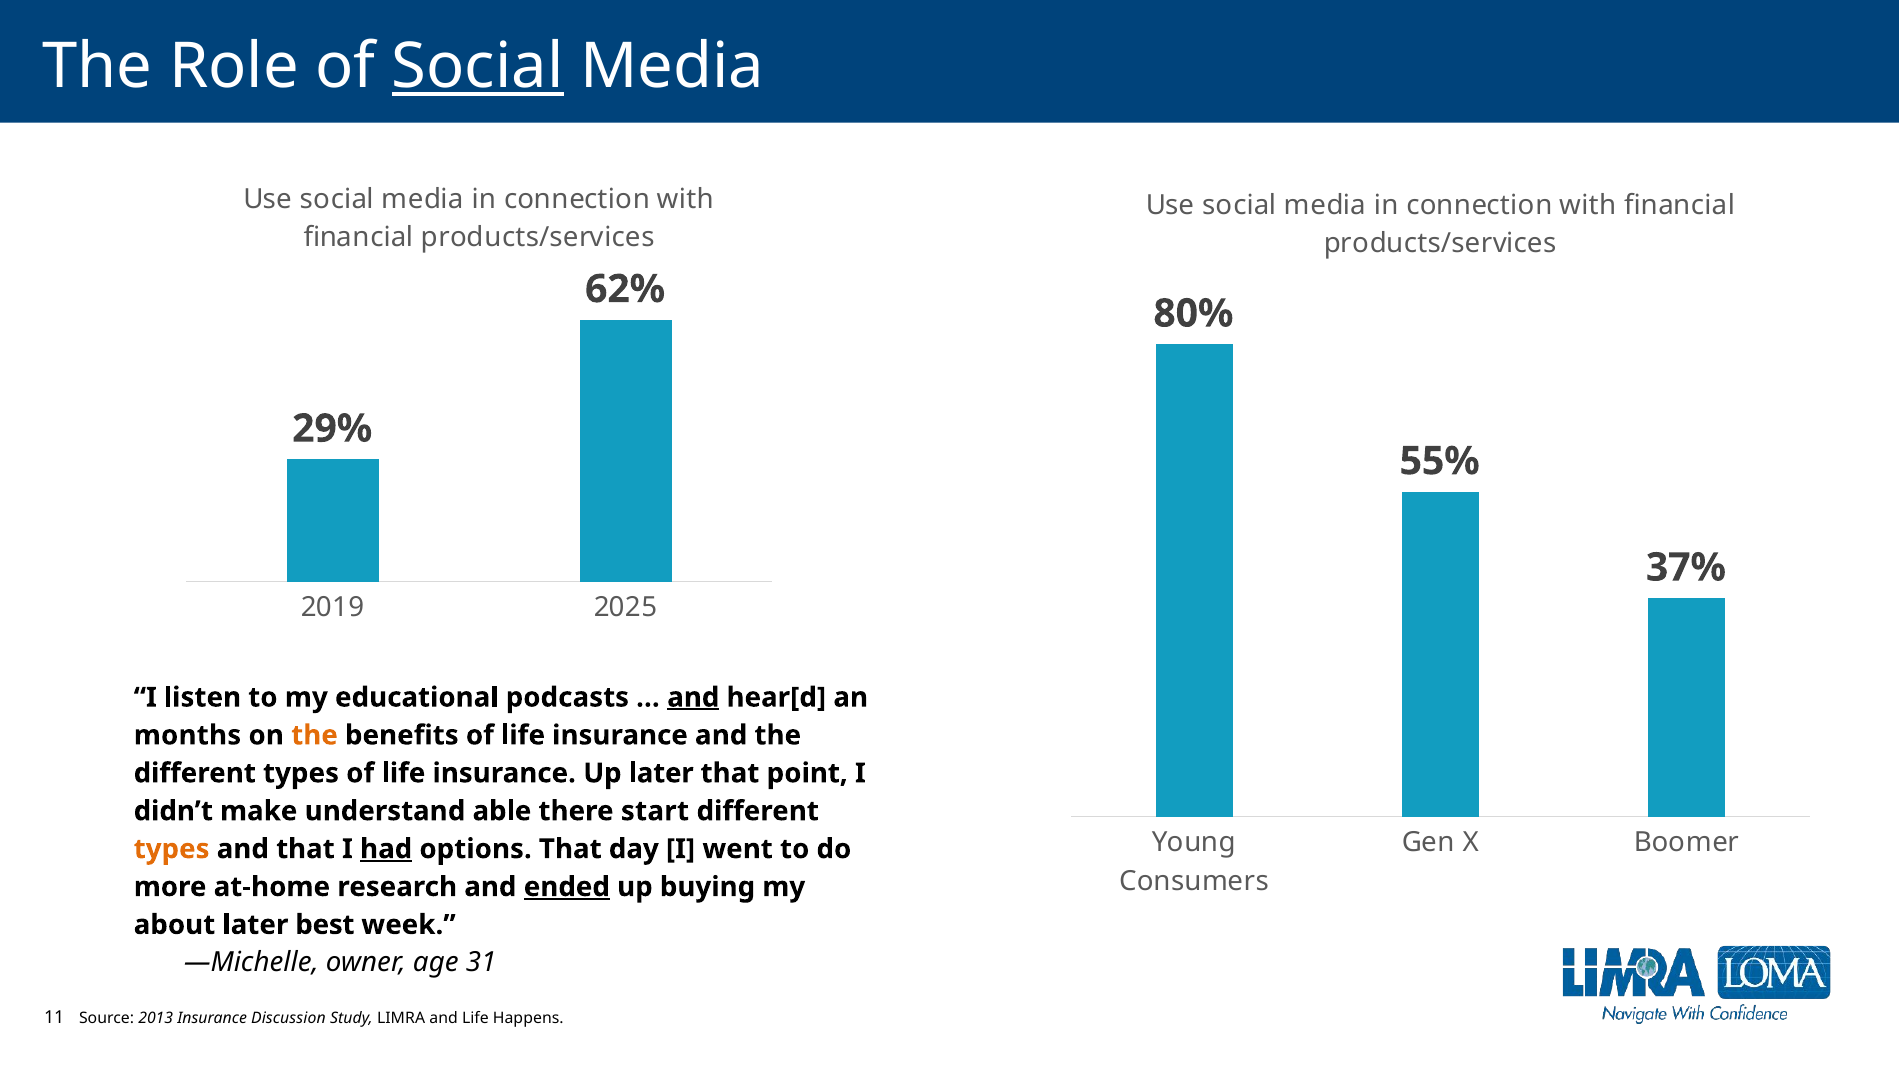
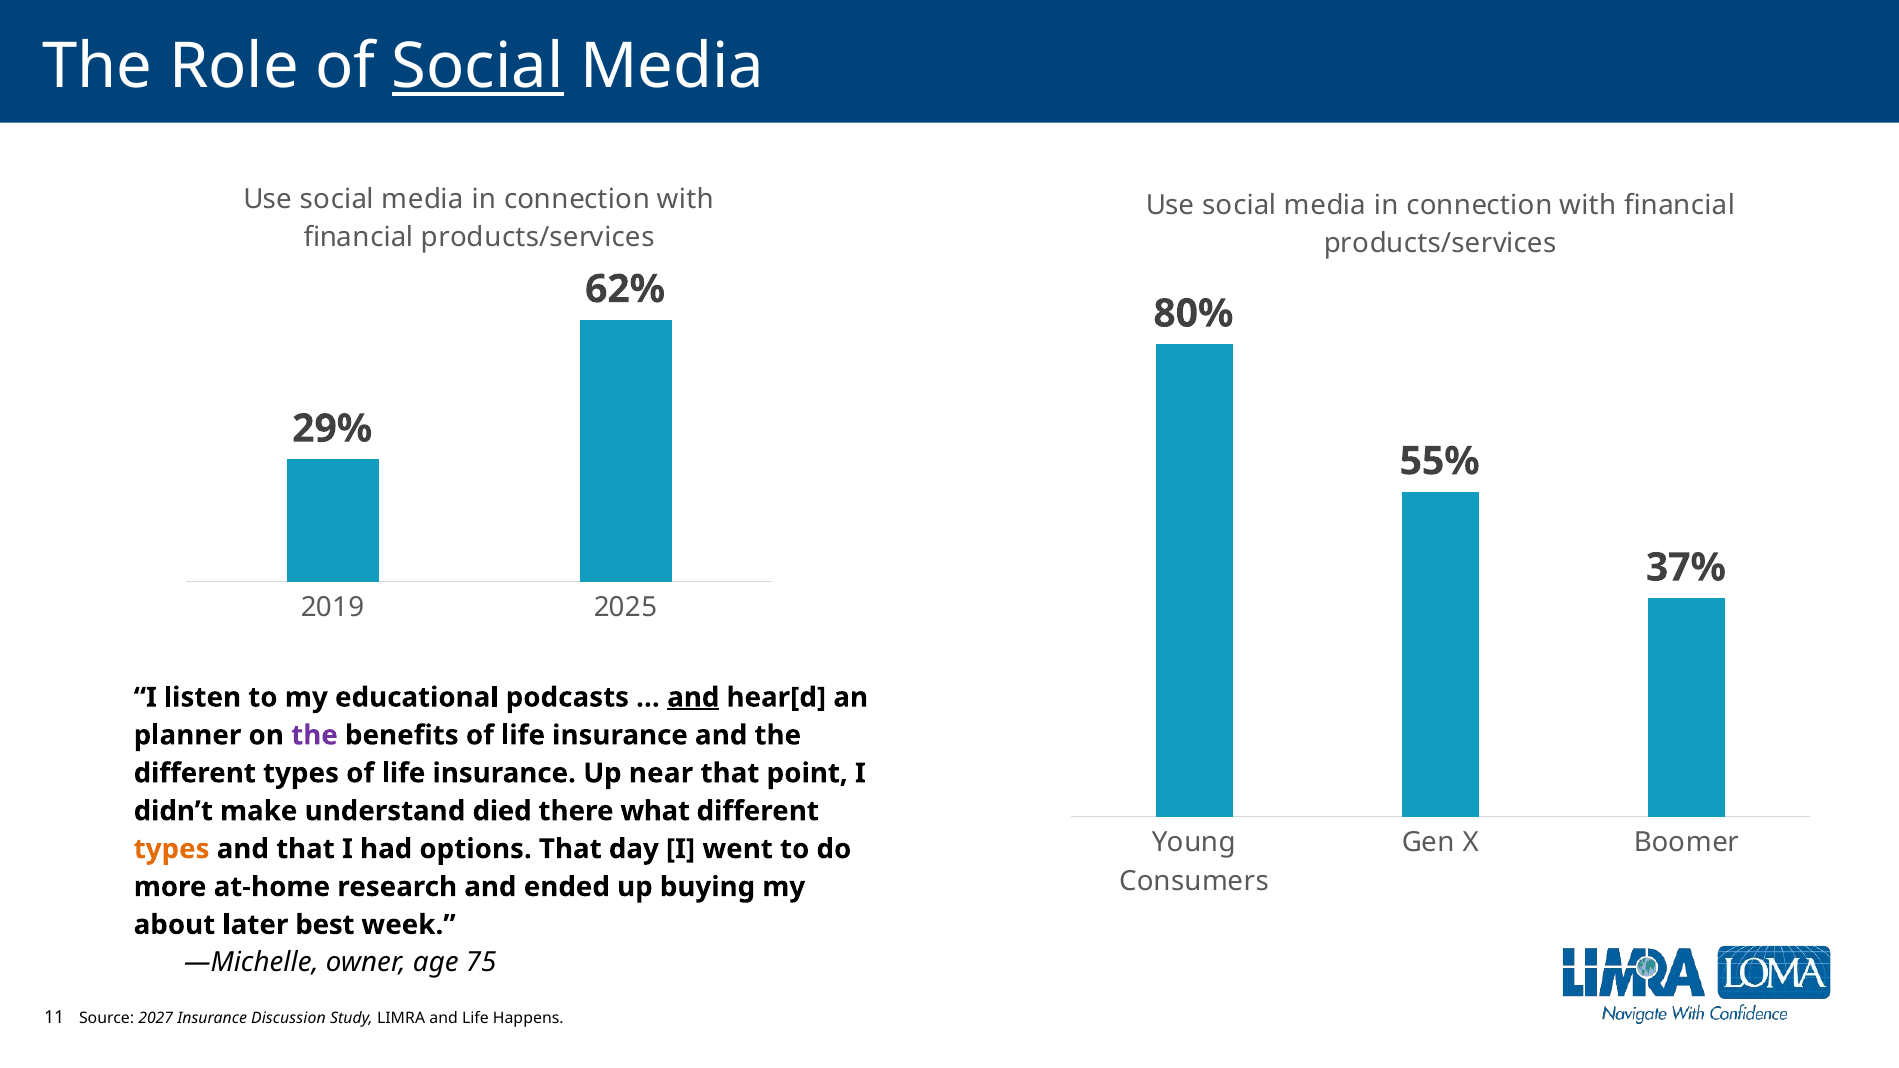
months: months -> planner
the at (314, 735) colour: orange -> purple
Up later: later -> near
able: able -> died
start: start -> what
had underline: present -> none
ended underline: present -> none
31: 31 -> 75
2013: 2013 -> 2027
